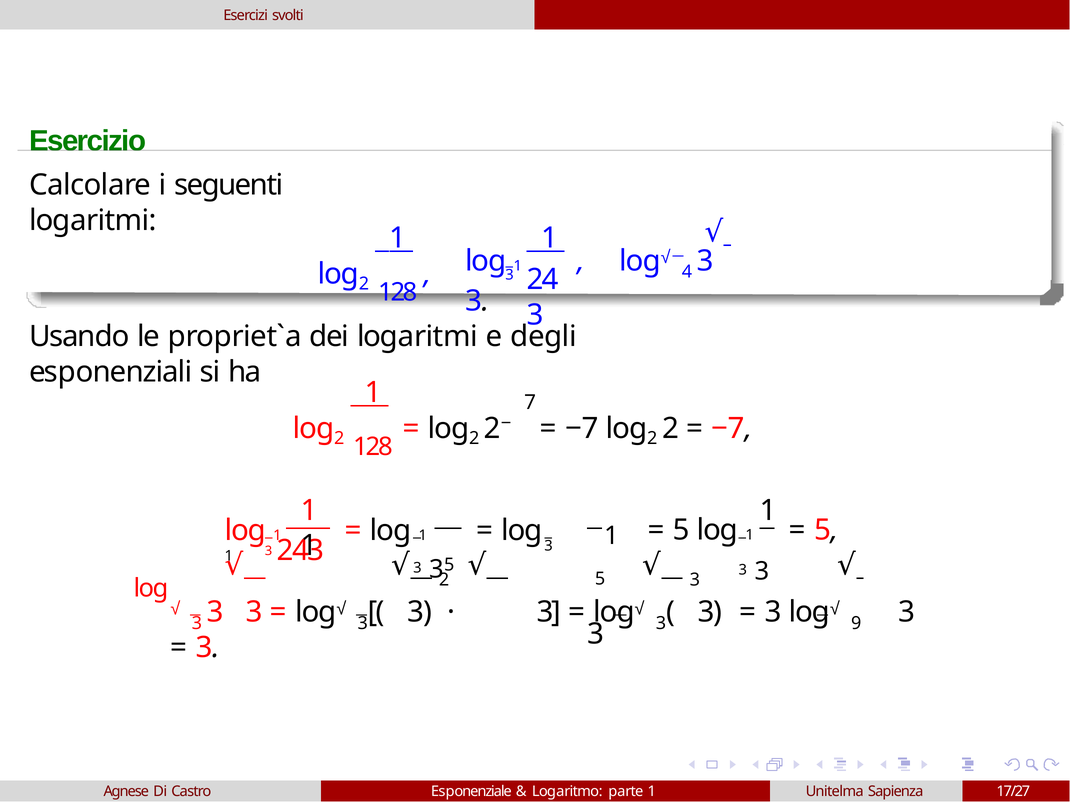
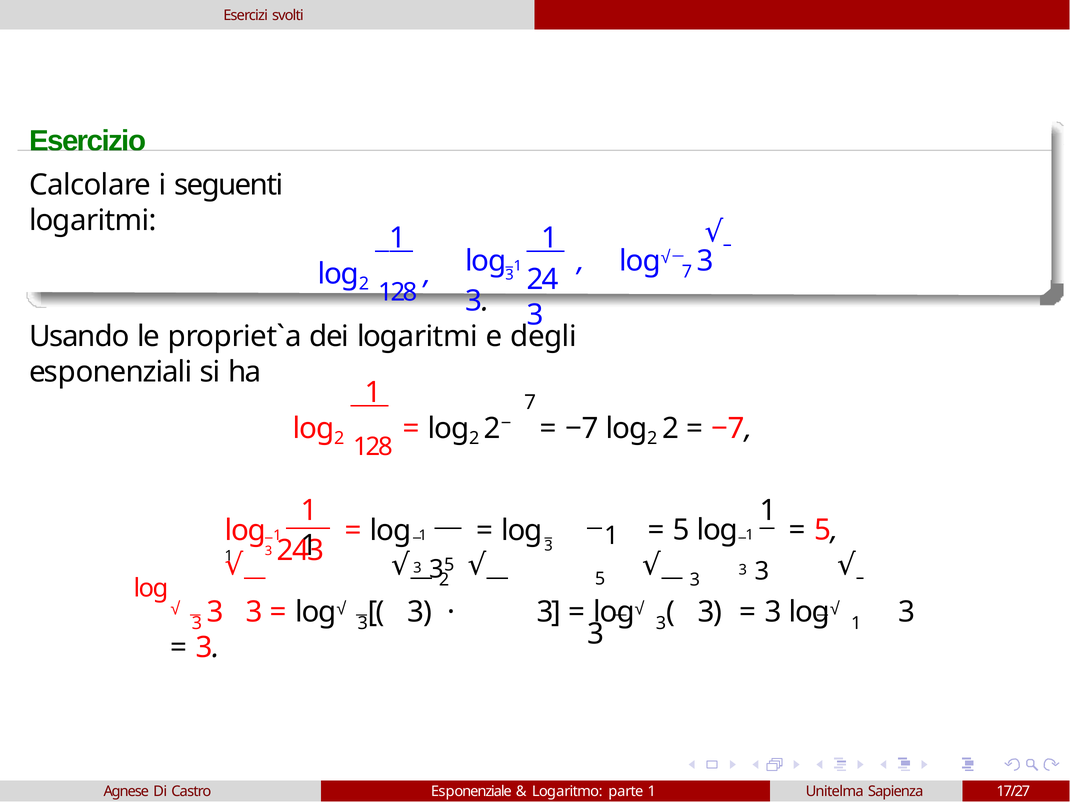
4 at (687, 272): 4 -> 7
9 at (856, 623): 9 -> 1
